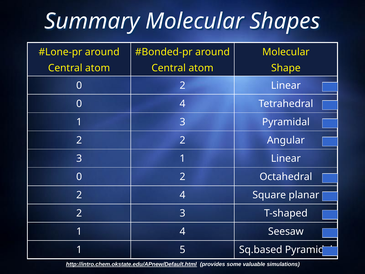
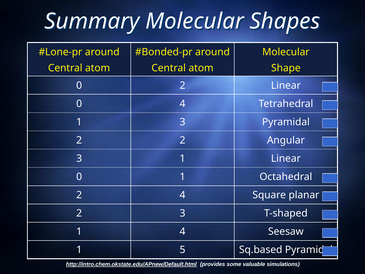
2 at (182, 177): 2 -> 1
